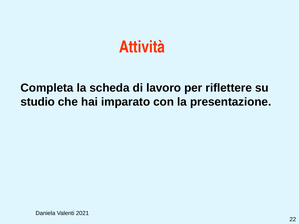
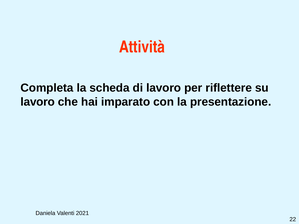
studio at (38, 102): studio -> lavoro
